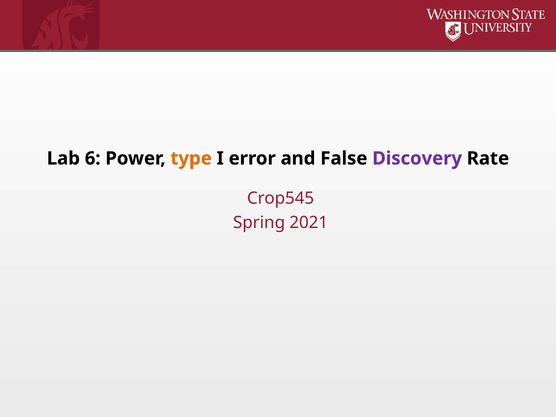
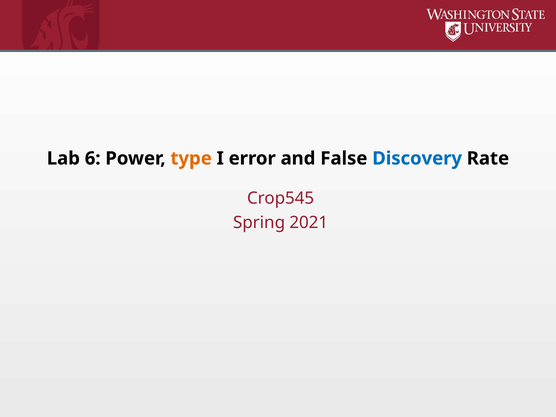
Discovery colour: purple -> blue
